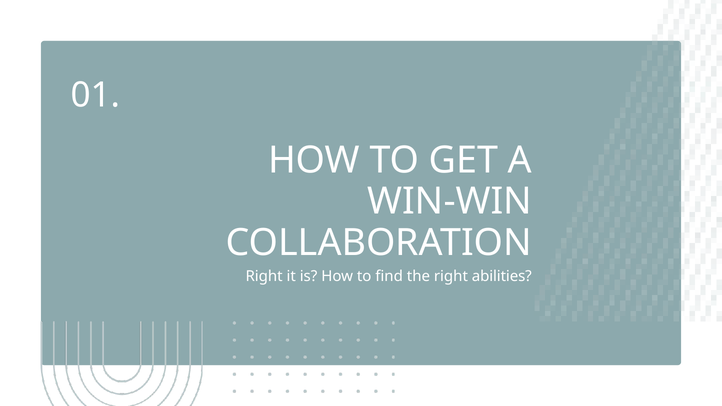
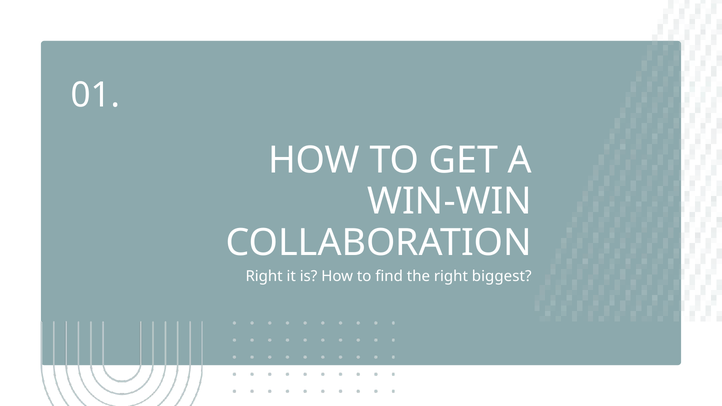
abilities: abilities -> biggest
